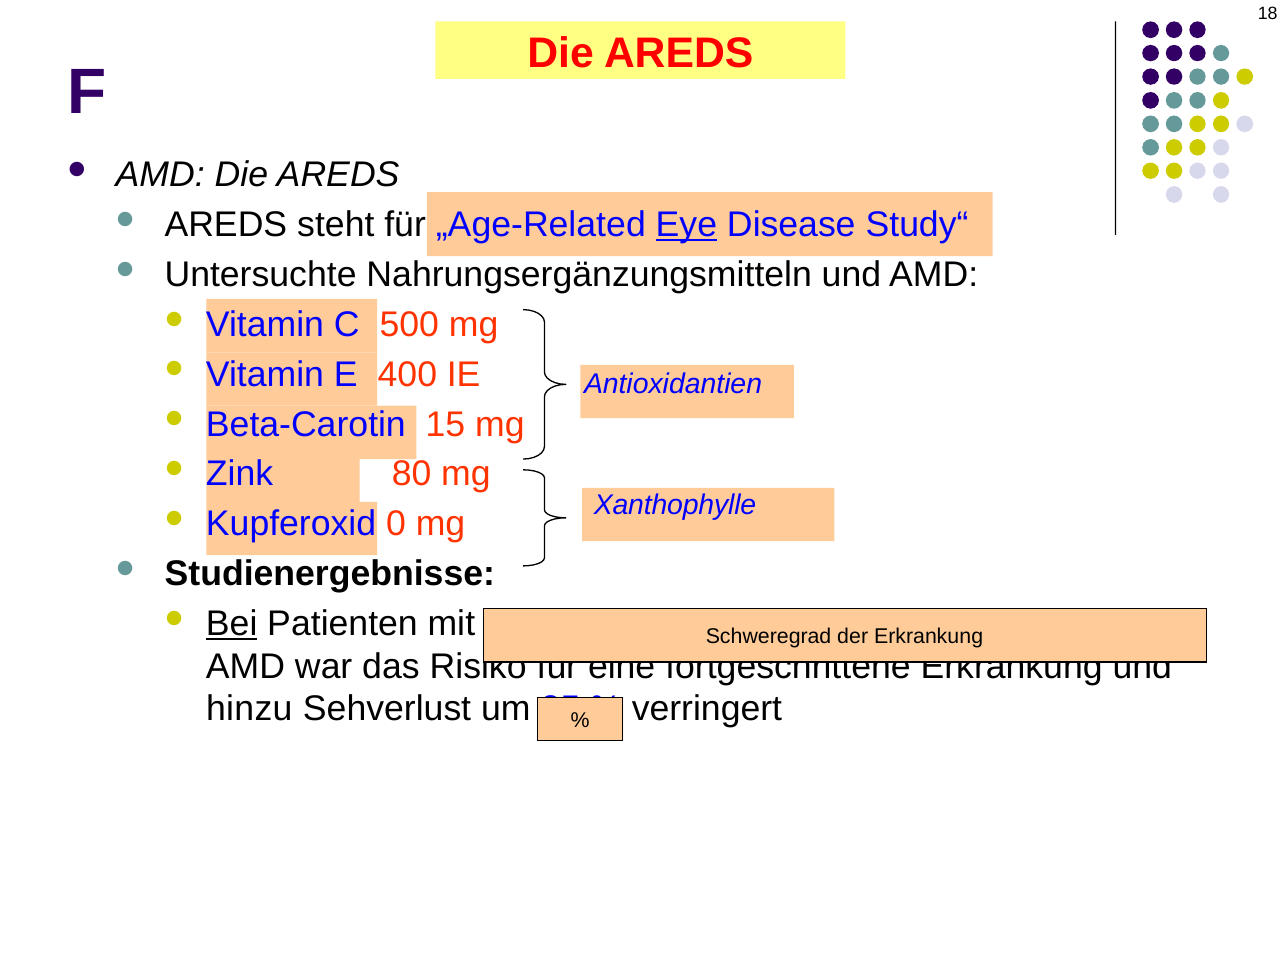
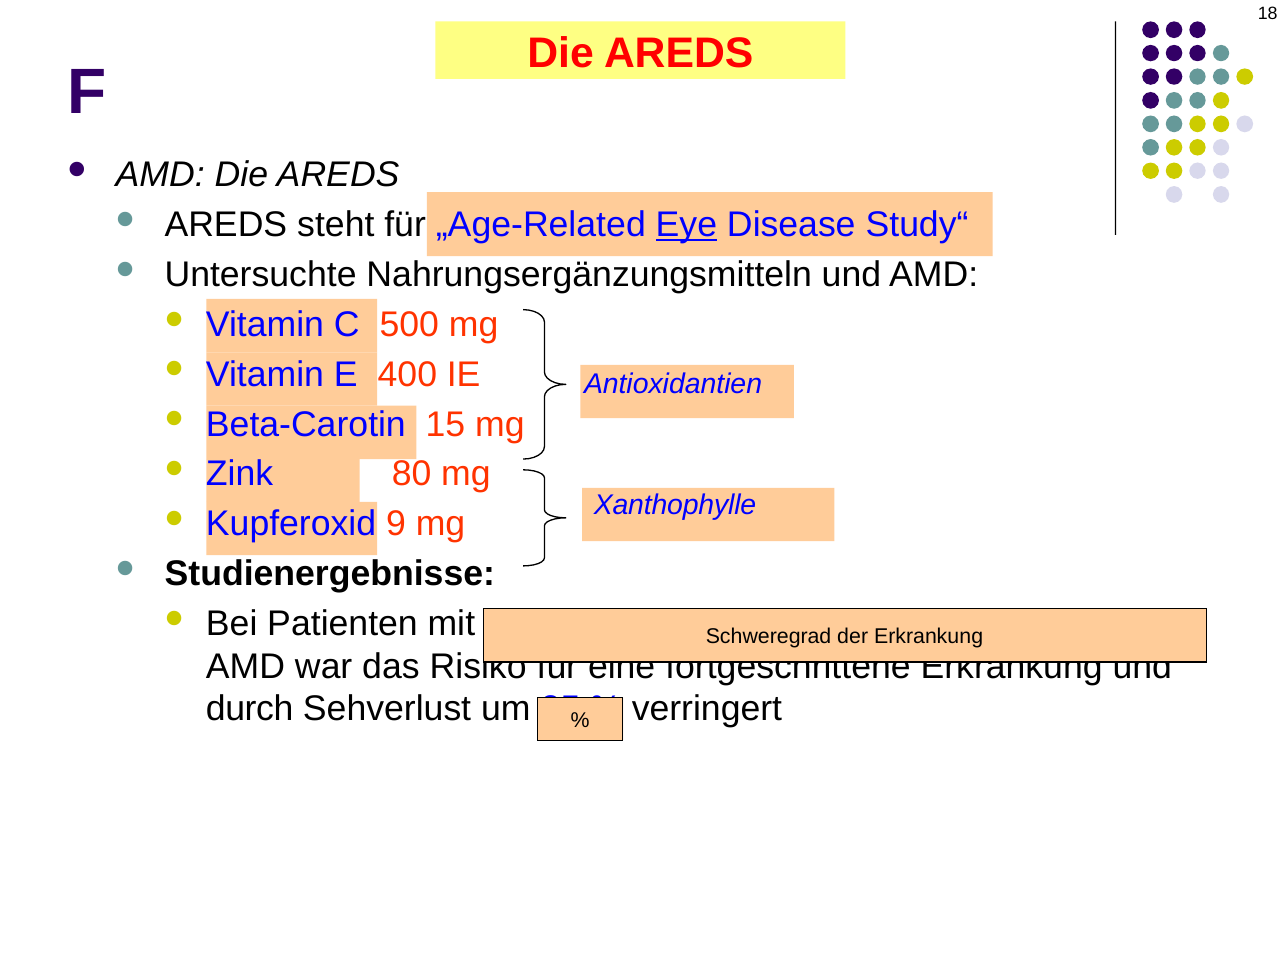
0: 0 -> 9
Bei underline: present -> none
hinzu: hinzu -> durch
